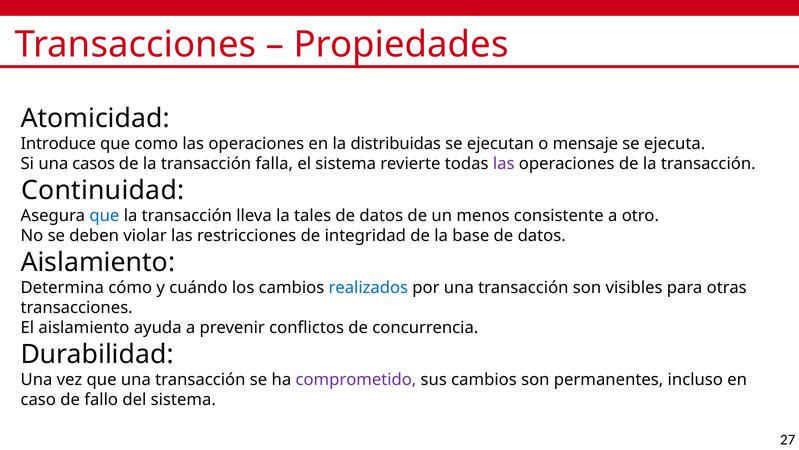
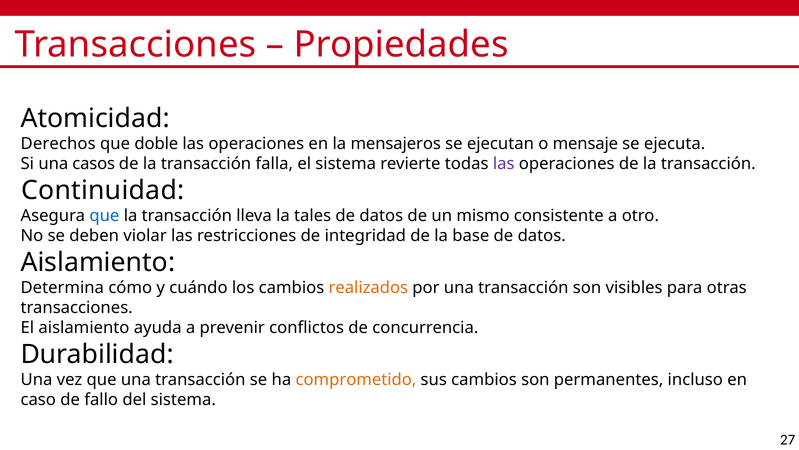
Introduce: Introduce -> Derechos
como: como -> doble
distribuidas: distribuidas -> mensajeros
menos: menos -> mismo
realizados colour: blue -> orange
comprometido colour: purple -> orange
